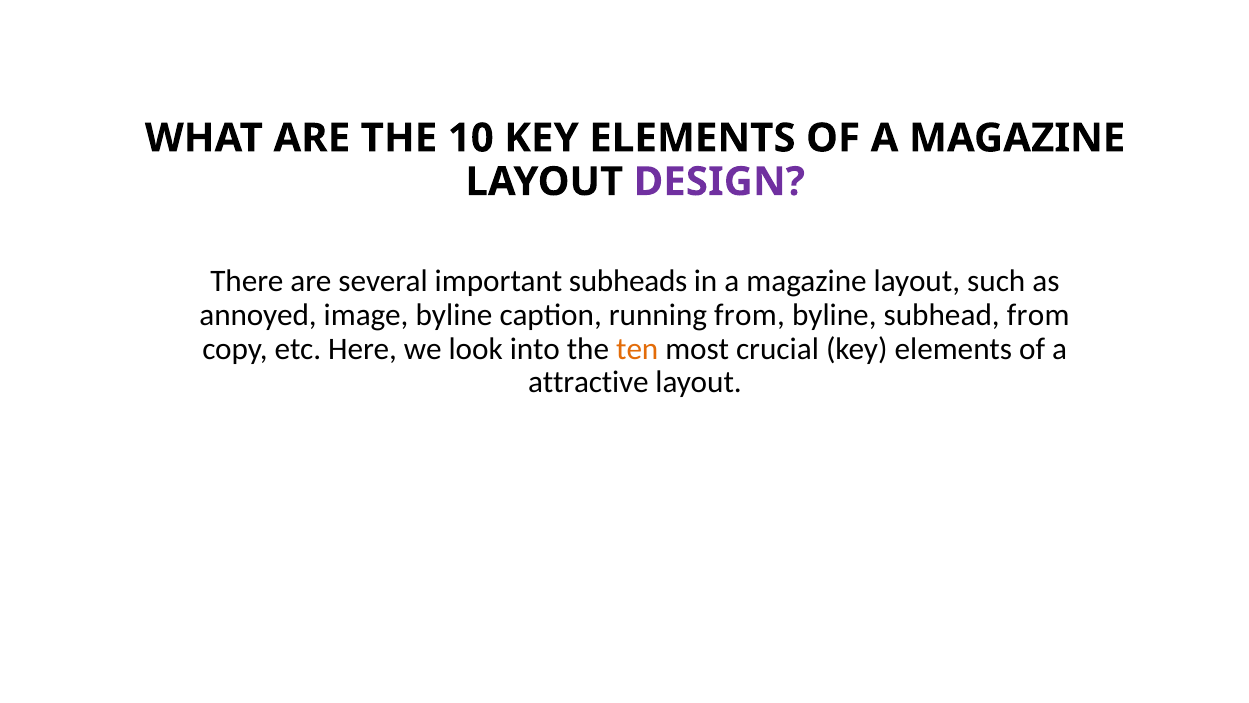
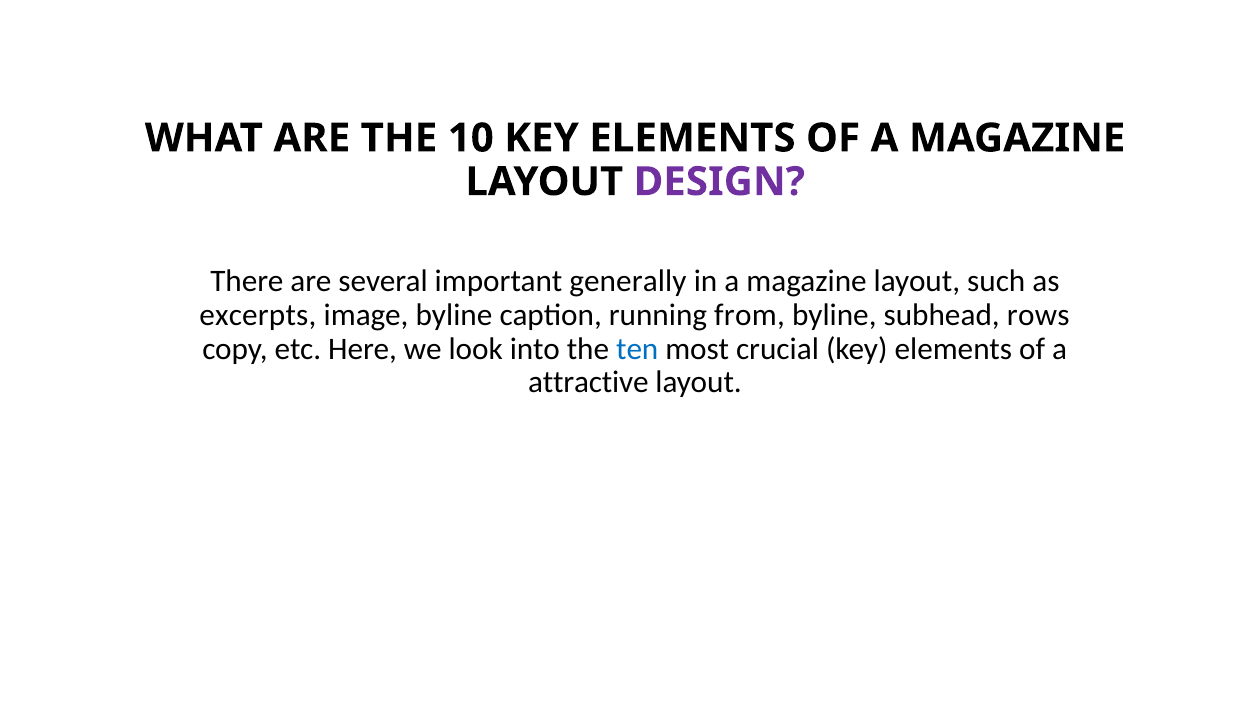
subheads: subheads -> generally
annoyed: annoyed -> excerpts
subhead from: from -> rows
ten colour: orange -> blue
